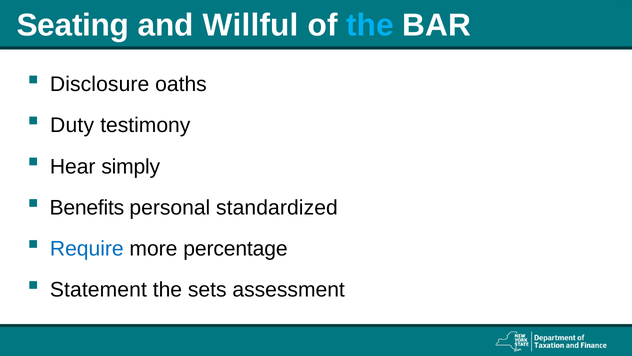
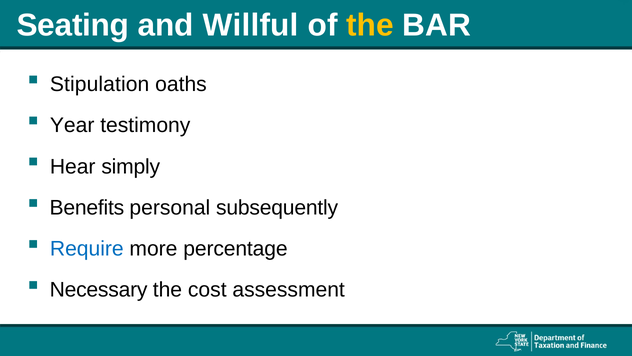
the at (370, 25) colour: light blue -> yellow
Disclosure: Disclosure -> Stipulation
Duty: Duty -> Year
standardized: standardized -> subsequently
Statement: Statement -> Necessary
sets: sets -> cost
